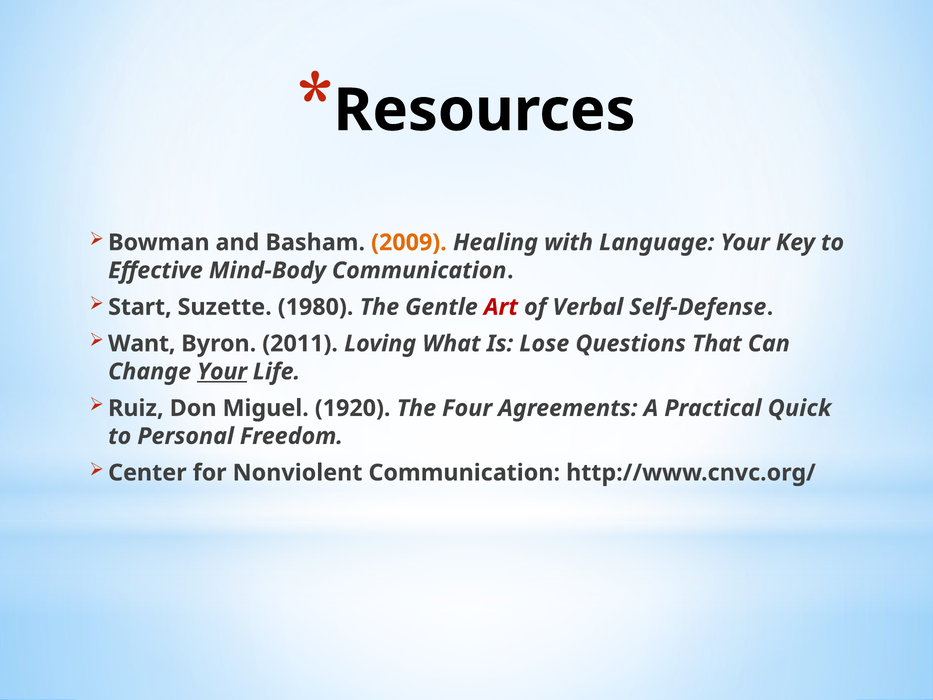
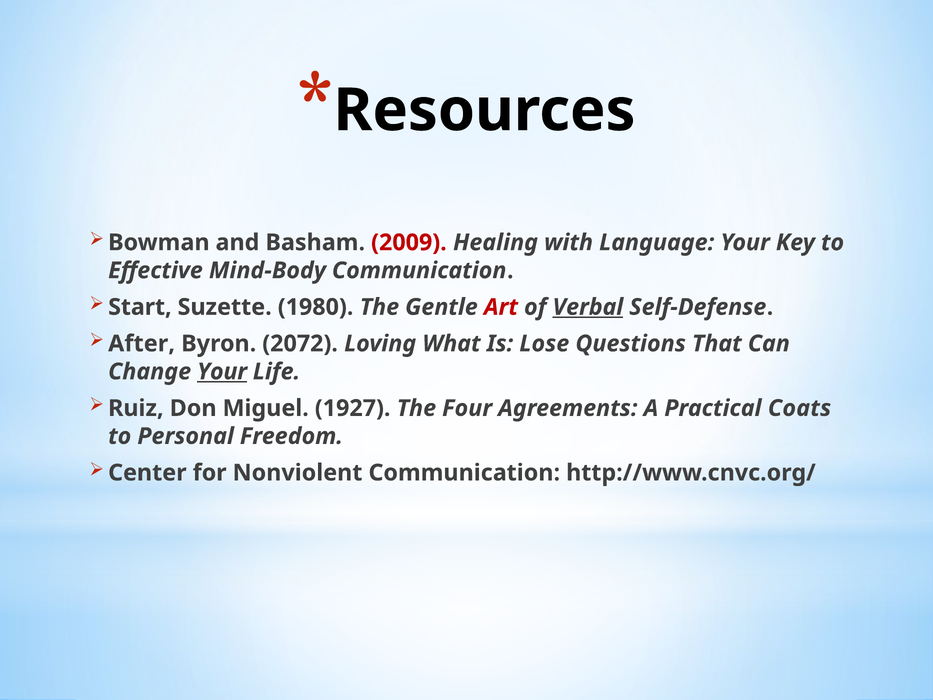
2009 colour: orange -> red
Verbal underline: none -> present
Want: Want -> After
2011: 2011 -> 2072
1920: 1920 -> 1927
Quick: Quick -> Coats
